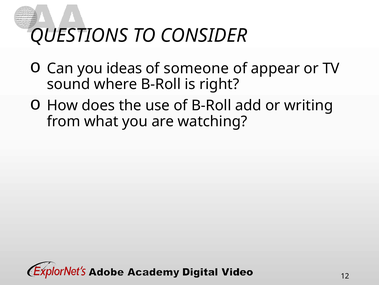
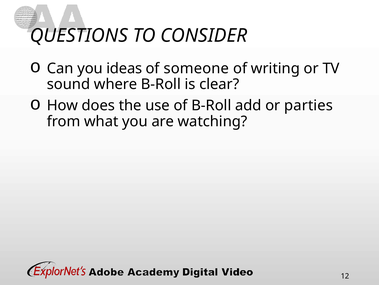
appear: appear -> writing
right: right -> clear
writing: writing -> parties
